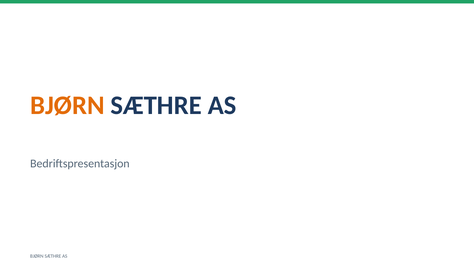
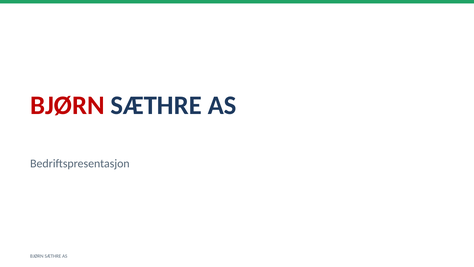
BJØRN at (67, 105) colour: orange -> red
